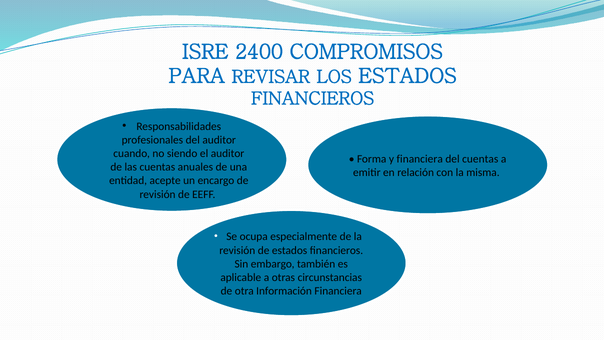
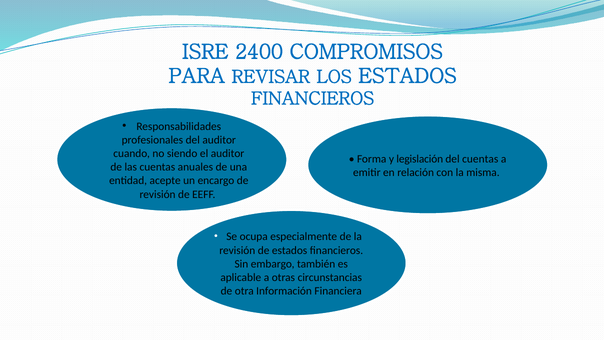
y financiera: financiera -> legislación
